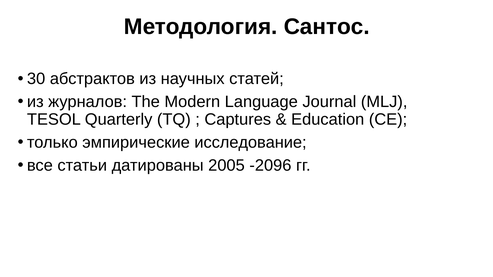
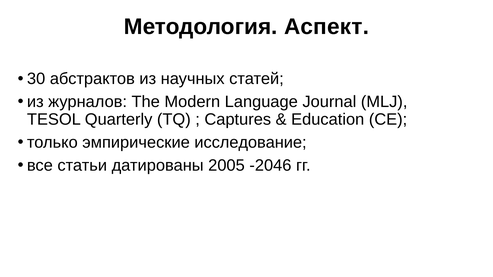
Сантос: Сантос -> Аспект
-2096: -2096 -> -2046
